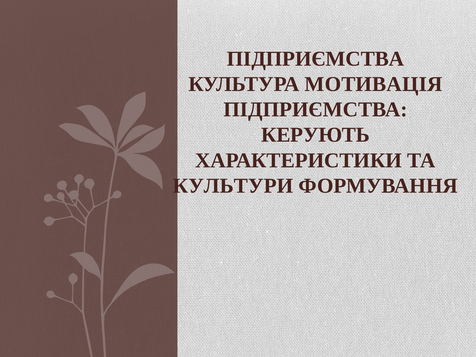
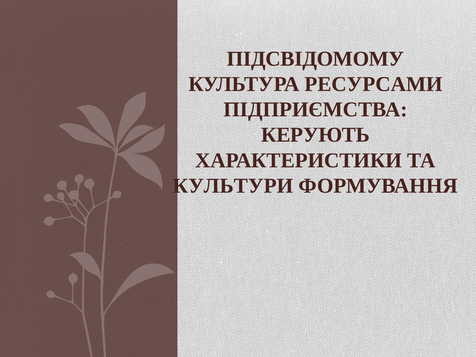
ПІДПРИЄМСТВА at (315, 59): ПІДПРИЄМСТВА -> ПІДСВІДОМОМУ
МОТИВАЦІЯ: МОТИВАЦІЯ -> РЕСУРСАМИ
